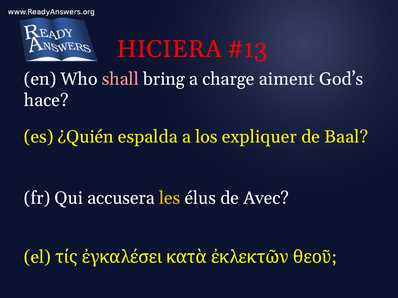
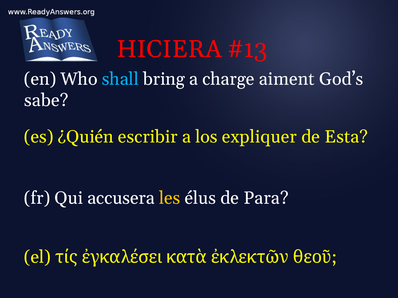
shall colour: pink -> light blue
hace: hace -> sabe
espalda: espalda -> escribir
Baal: Baal -> Esta
Avec: Avec -> Para
